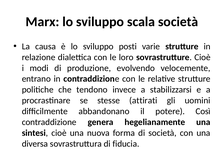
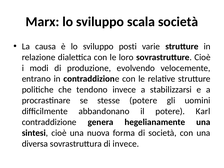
stesse attirati: attirati -> potere
Così: Così -> Karl
di fiducia: fiducia -> invece
